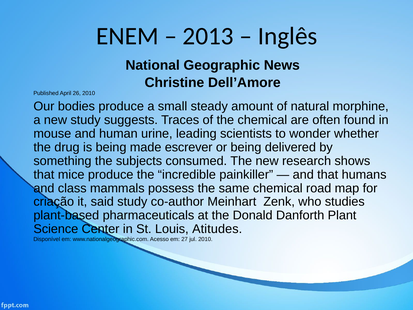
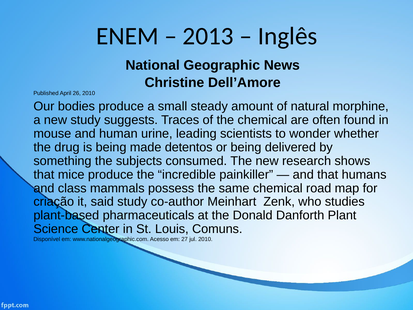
escrever: escrever -> detentos
Atitudes: Atitudes -> Comuns
